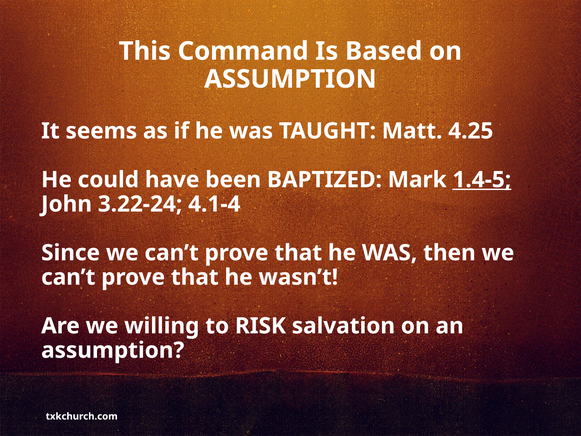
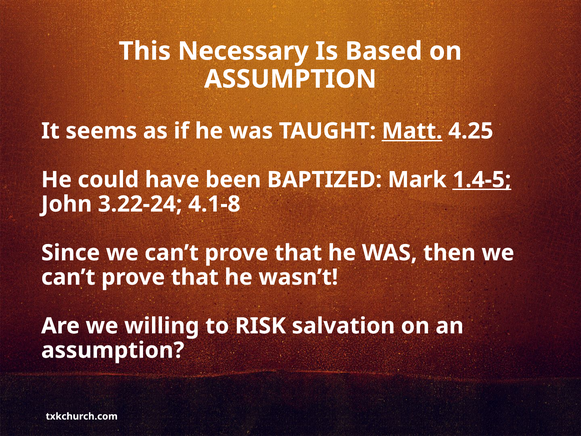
Command: Command -> Necessary
Matt underline: none -> present
4.1-4: 4.1-4 -> 4.1-8
